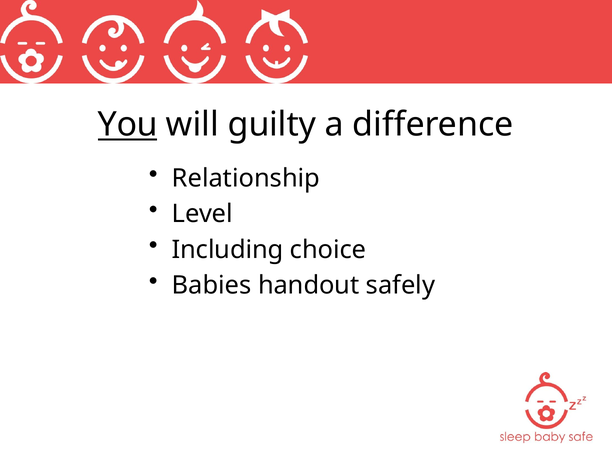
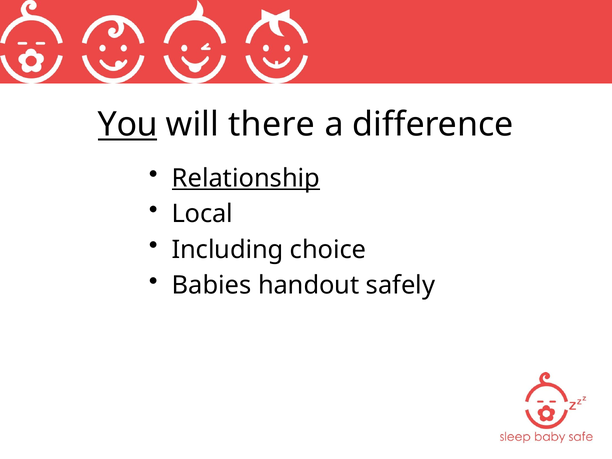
guilty: guilty -> there
Relationship underline: none -> present
Level: Level -> Local
